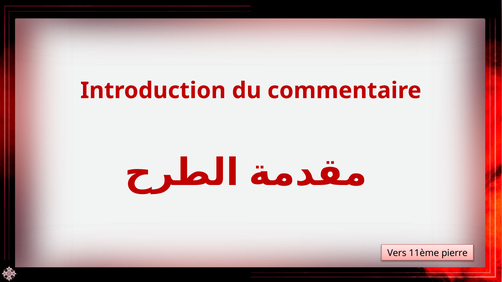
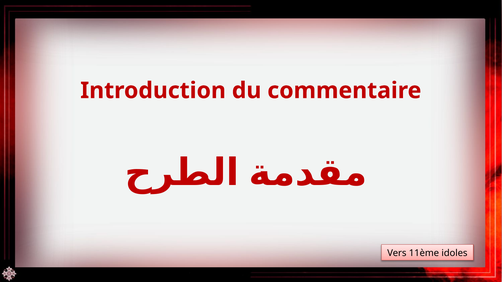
pierre: pierre -> idoles
